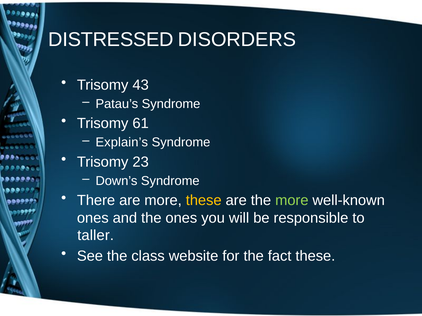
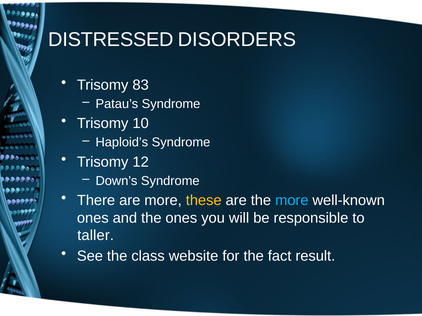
43: 43 -> 83
61: 61 -> 10
Explain’s: Explain’s -> Haploid’s
23: 23 -> 12
more at (292, 201) colour: light green -> light blue
fact these: these -> result
